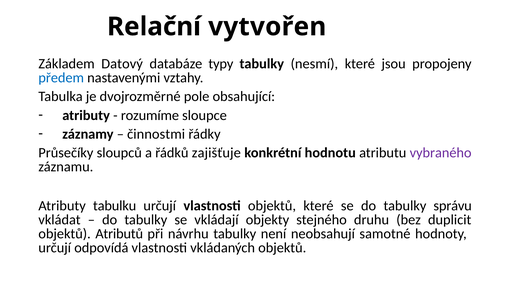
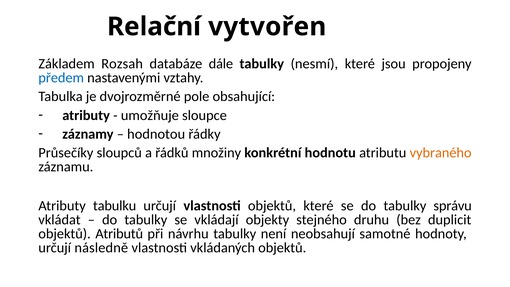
Datový: Datový -> Rozsah
typy: typy -> dále
rozumíme: rozumíme -> umožňuje
činnostmi: činnostmi -> hodnotou
zajišťuje: zajišťuje -> množiny
vybraného colour: purple -> orange
odpovídá: odpovídá -> následně
